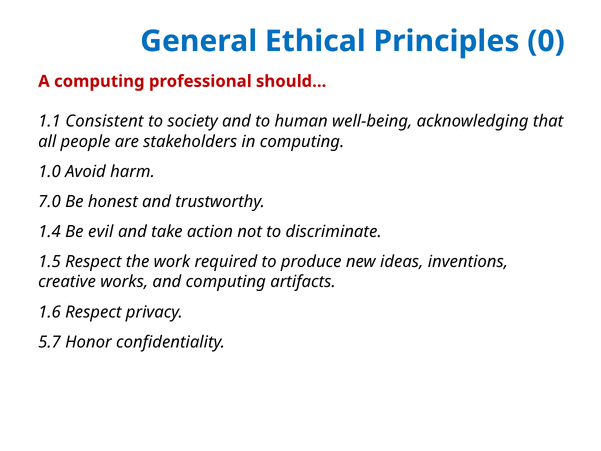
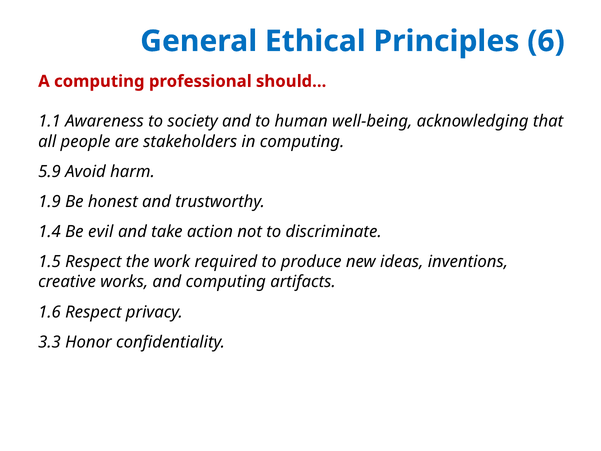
0: 0 -> 6
Consistent: Consistent -> Awareness
1.0: 1.0 -> 5.9
7.0: 7.0 -> 1.9
5.7: 5.7 -> 3.3
